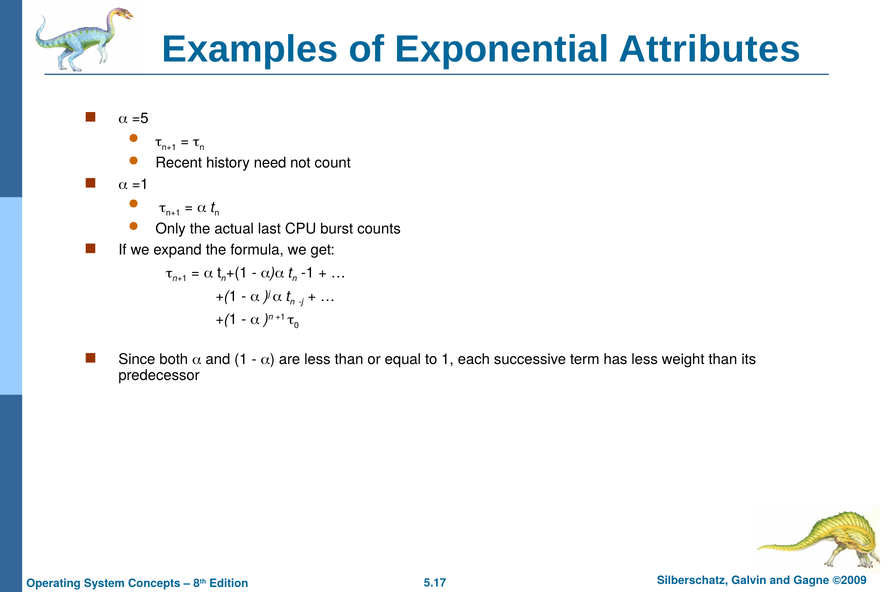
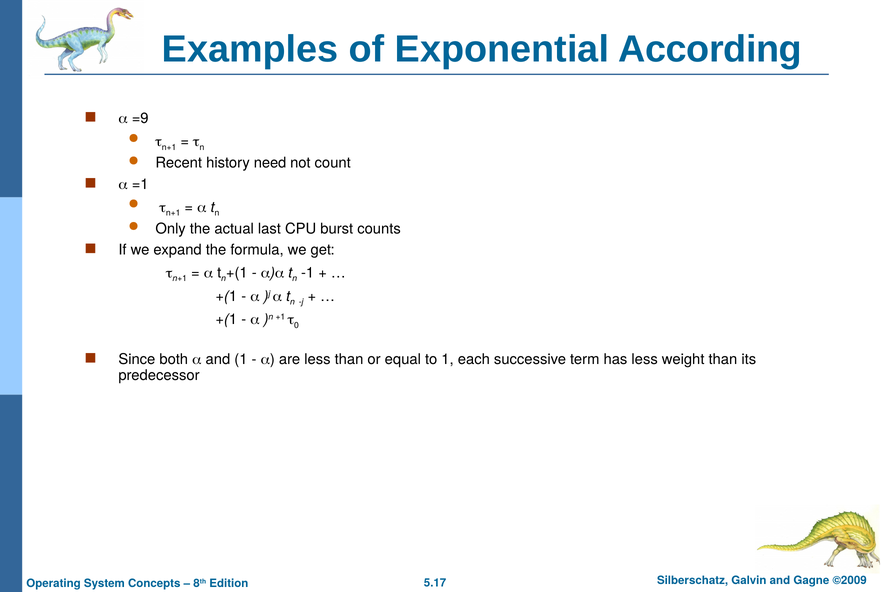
Attributes: Attributes -> According
=5: =5 -> =9
